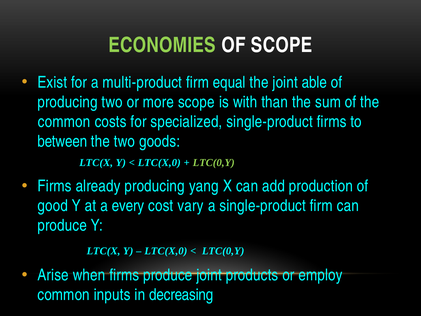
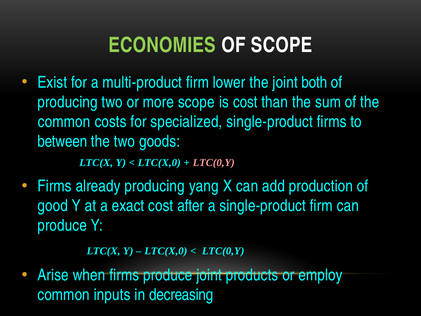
equal: equal -> lower
able: able -> both
is with: with -> cost
LTC(0,Y at (214, 163) colour: light green -> pink
every: every -> exact
vary: vary -> after
